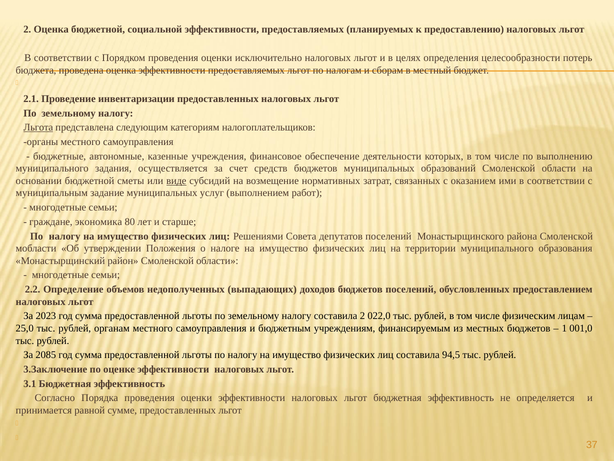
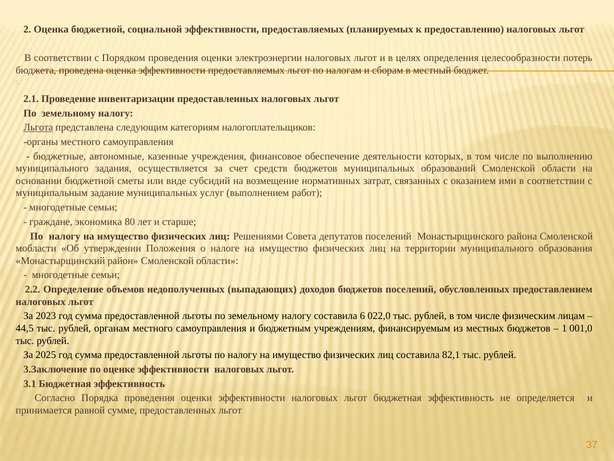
исключительно: исключительно -> электроэнергии
виде underline: present -> none
составила 2: 2 -> 6
25,0: 25,0 -> 44,5
2085: 2085 -> 2025
94,5: 94,5 -> 82,1
